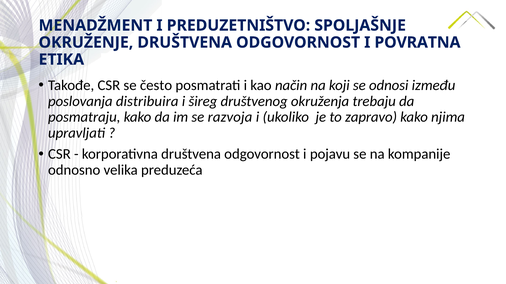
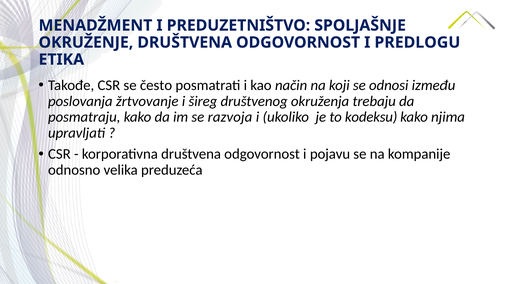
POVRATNA: POVRATNA -> PREDLOGU
distribuira: distribuira -> žrtvovanje
zapravo: zapravo -> kodeksu
